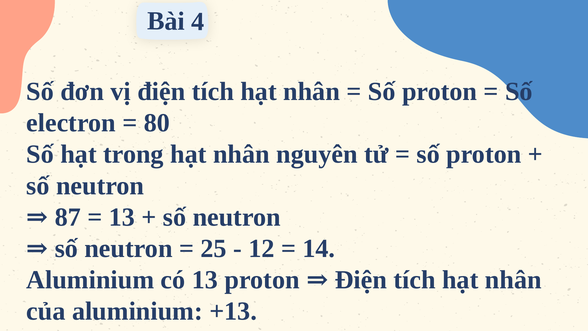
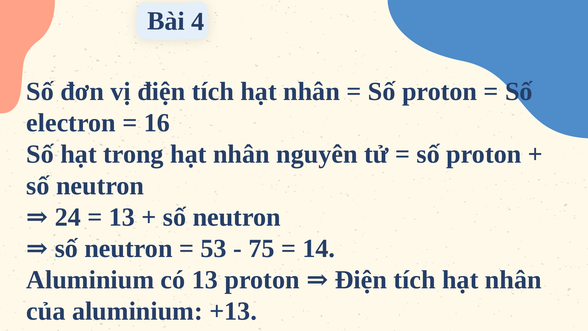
80: 80 -> 16
87: 87 -> 24
25: 25 -> 53
12: 12 -> 75
